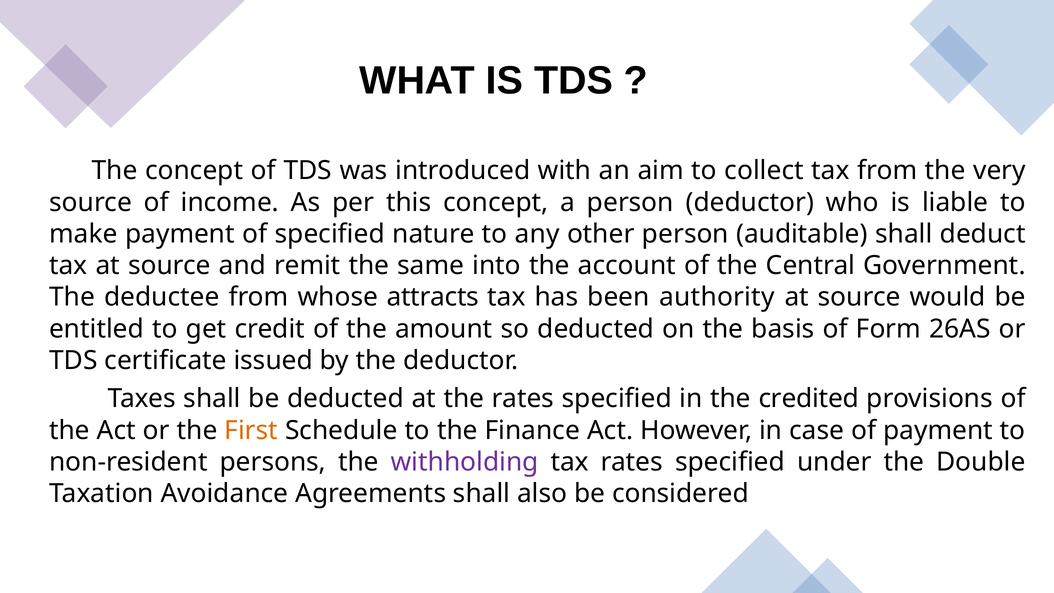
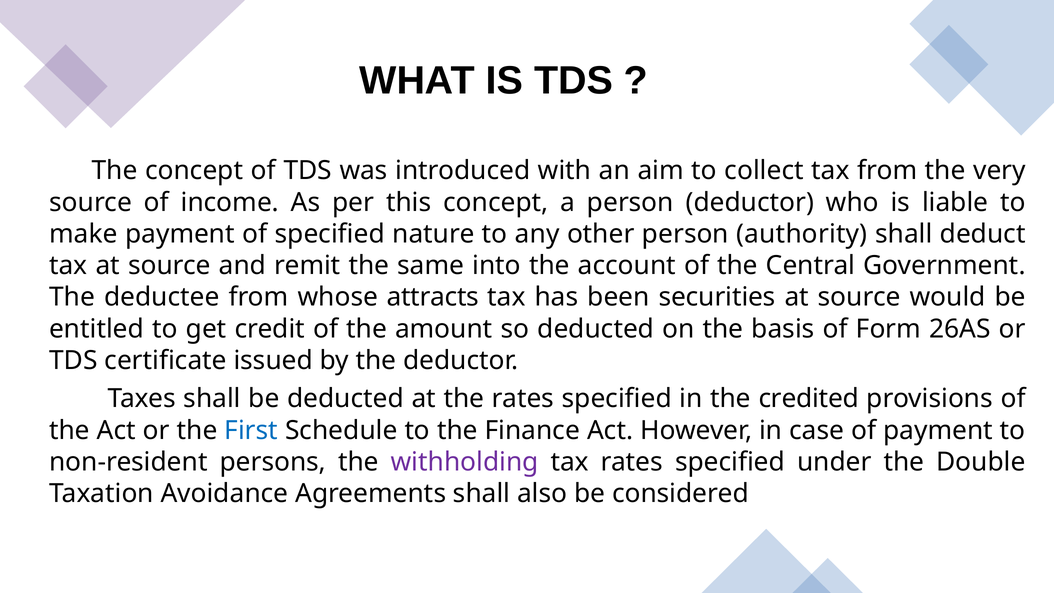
auditable: auditable -> authority
authority: authority -> securities
First colour: orange -> blue
